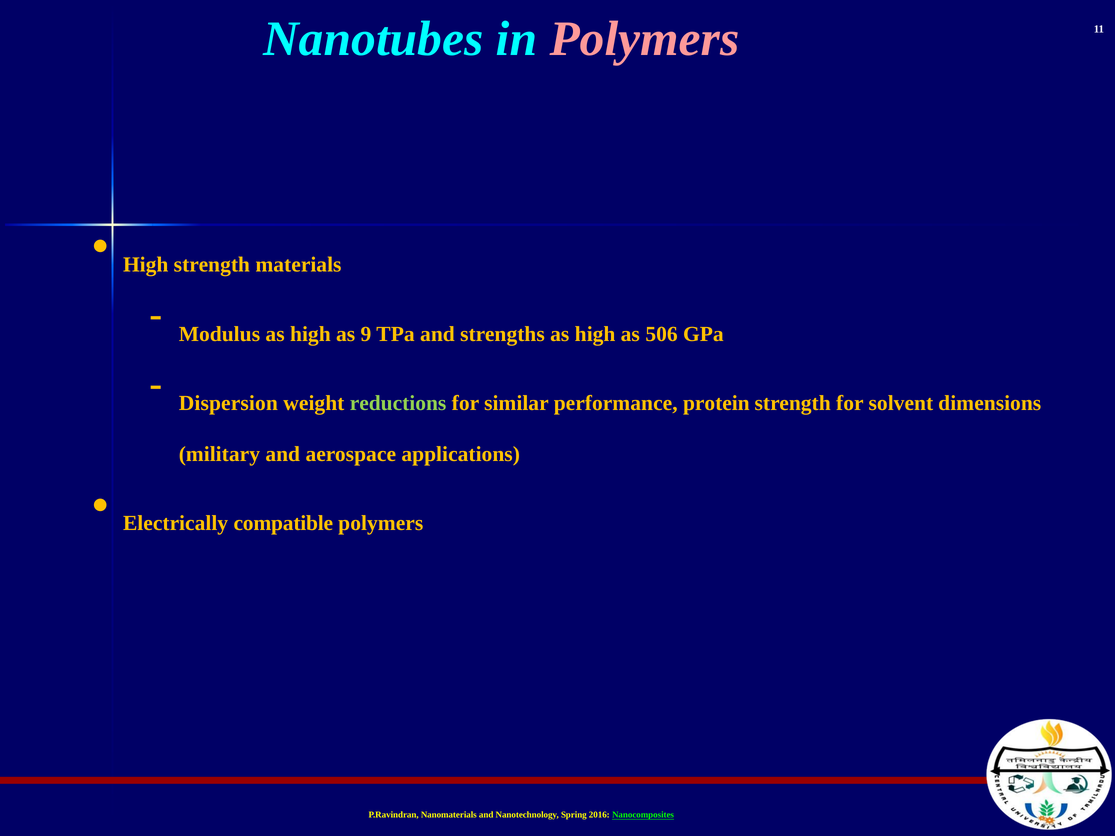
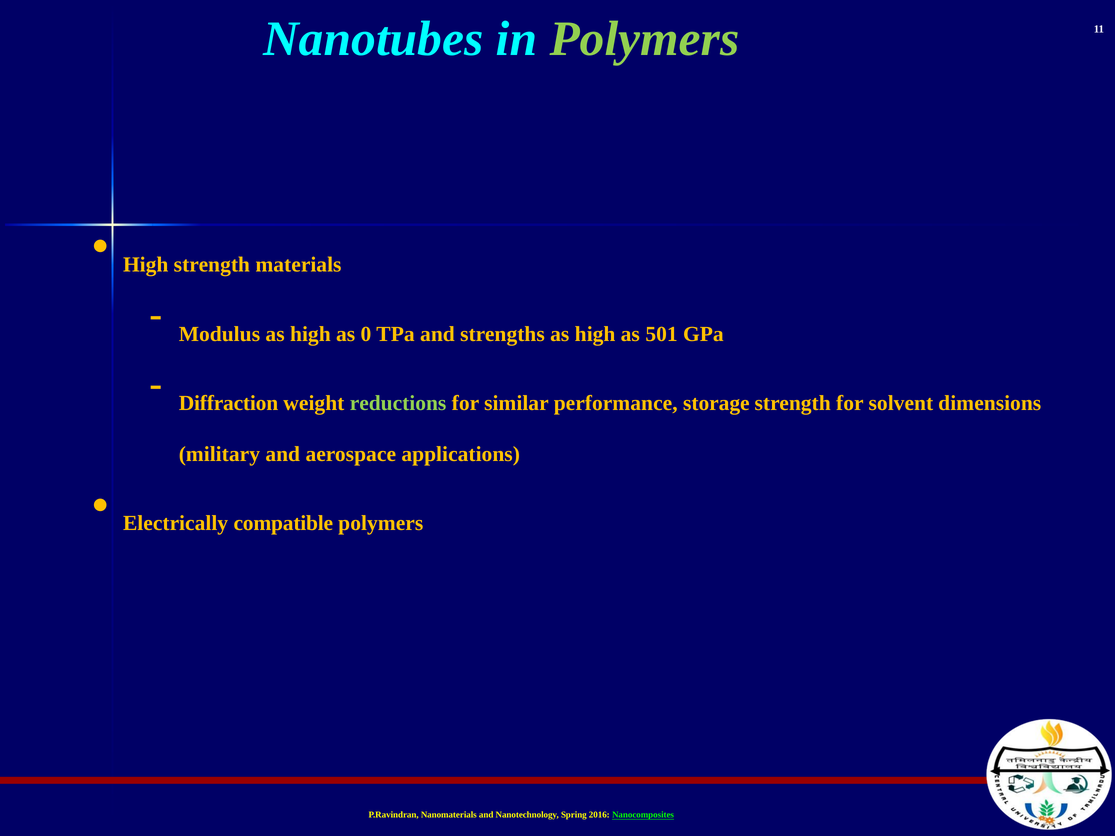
Polymers at (645, 39) colour: pink -> light green
9: 9 -> 0
506: 506 -> 501
Dispersion: Dispersion -> Diffraction
protein: protein -> storage
